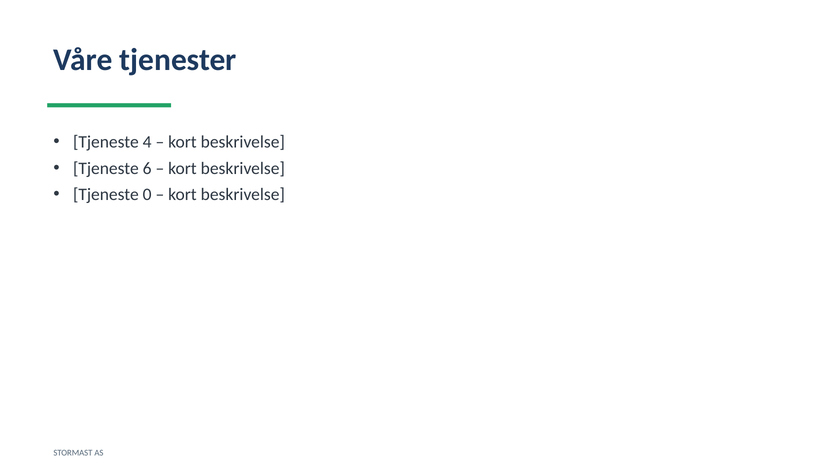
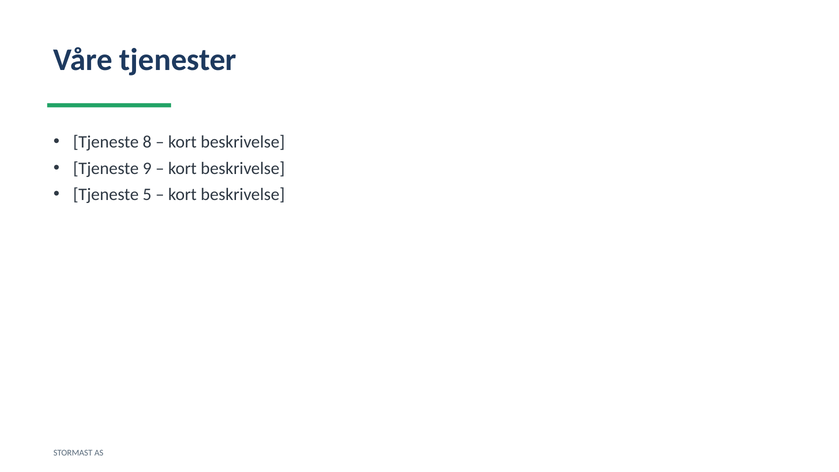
4: 4 -> 8
6: 6 -> 9
0: 0 -> 5
